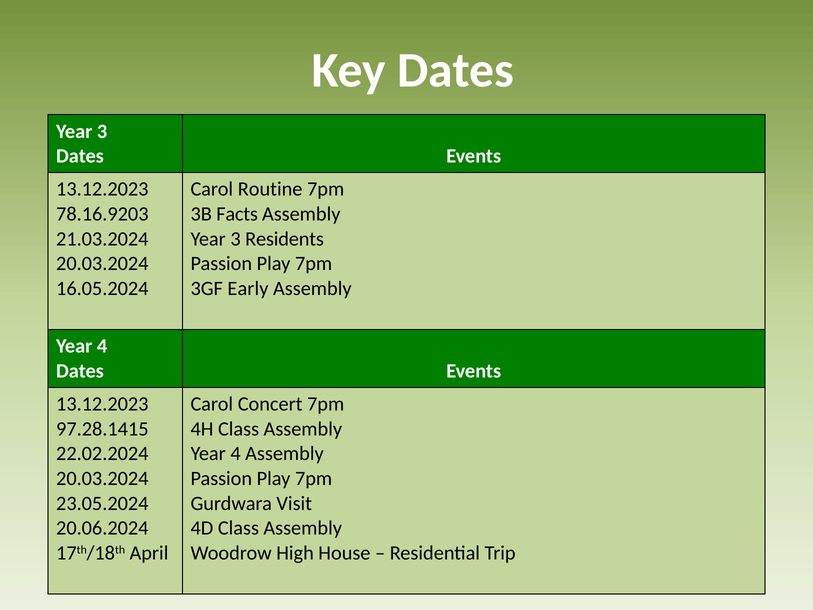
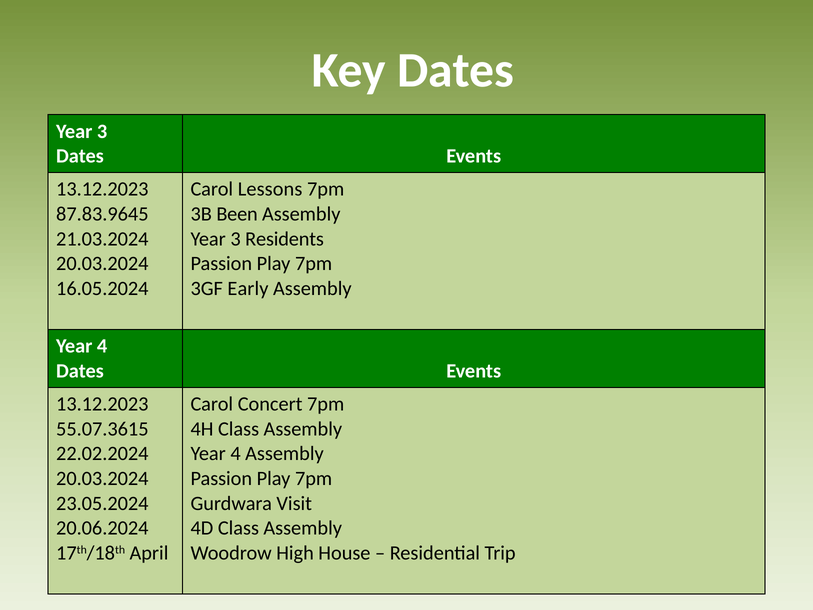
Routine: Routine -> Lessons
78.16.9203: 78.16.9203 -> 87.83.9645
Facts: Facts -> Been
97.28.1415: 97.28.1415 -> 55.07.3615
